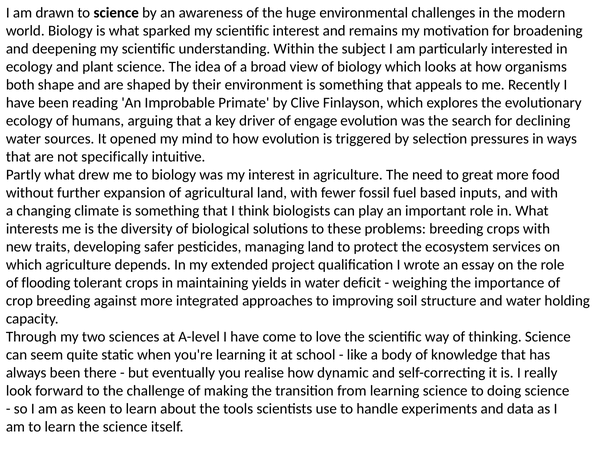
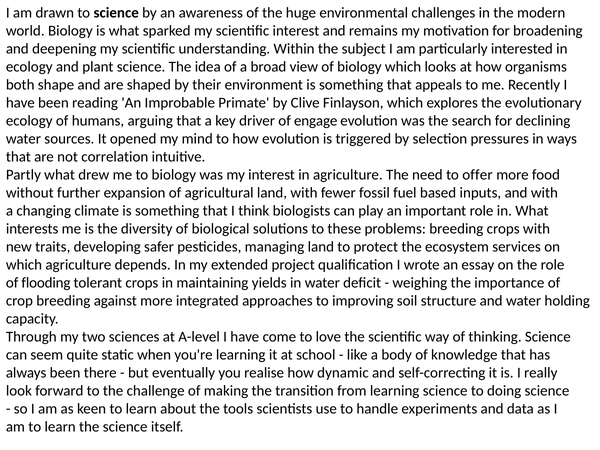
specifically: specifically -> correlation
great: great -> offer
